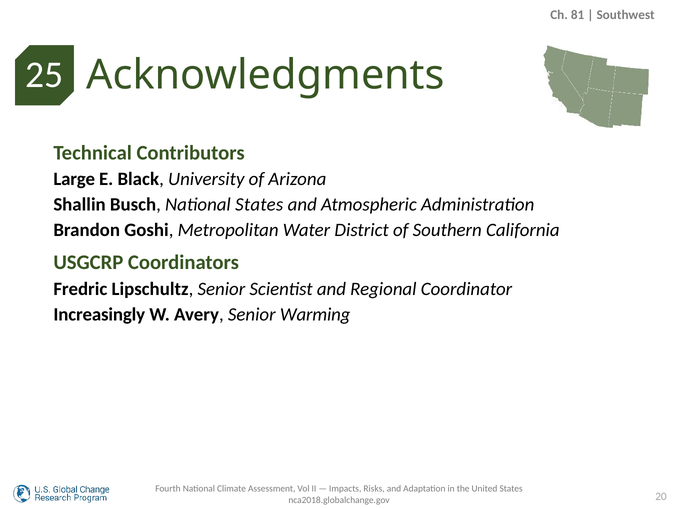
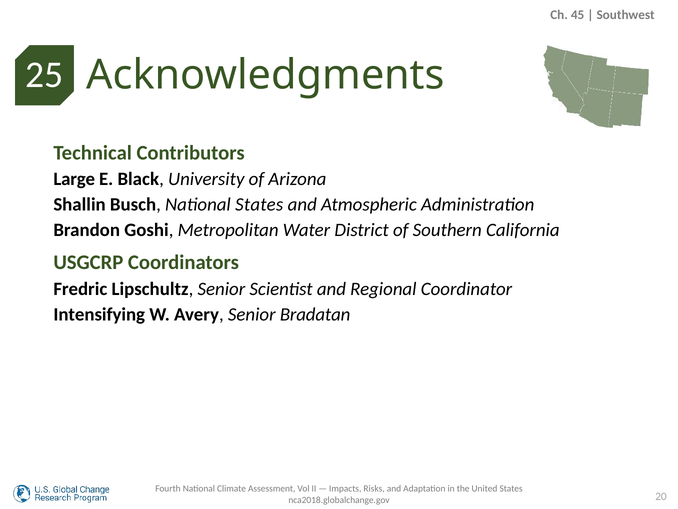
81: 81 -> 45
Increasingly: Increasingly -> Intensifying
Warming: Warming -> Bradatan
